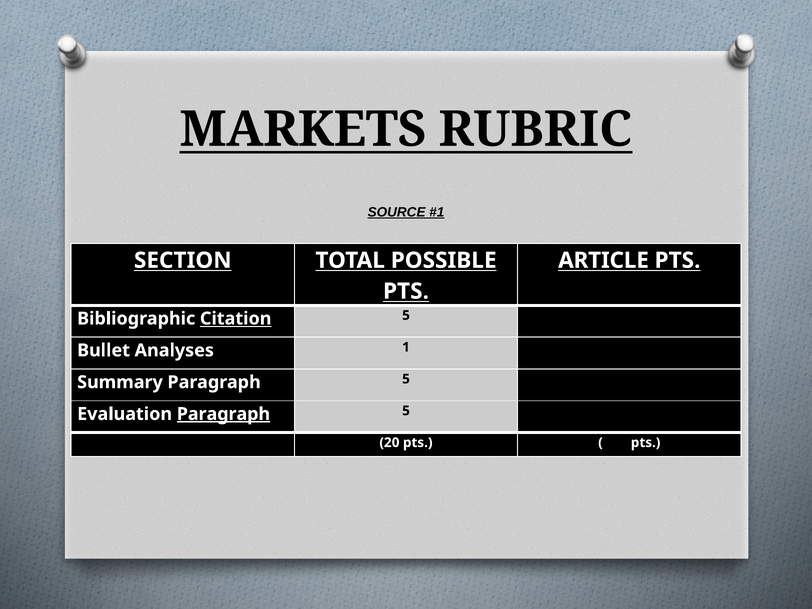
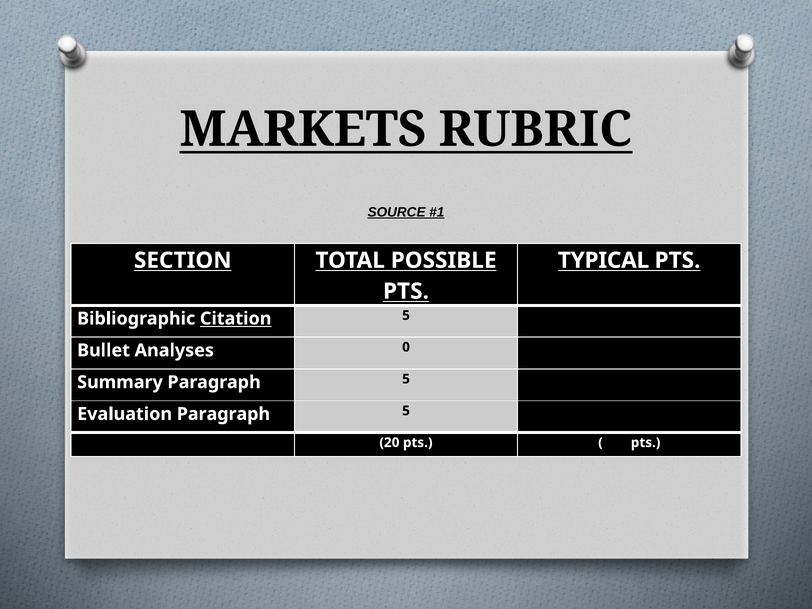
ARTICLE: ARTICLE -> TYPICAL
1: 1 -> 0
Paragraph at (223, 414) underline: present -> none
